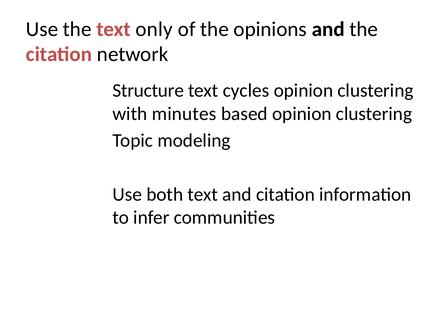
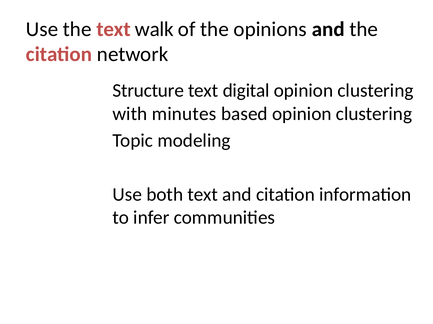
only: only -> walk
cycles: cycles -> digital
